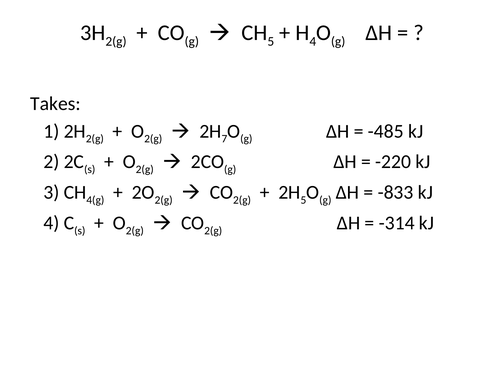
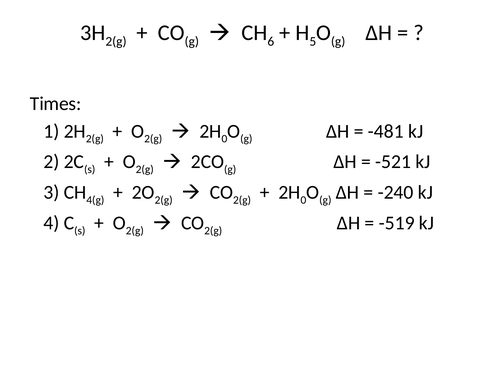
5 at (271, 42): 5 -> 6
4 at (313, 42): 4 -> 5
Takes: Takes -> Times
7 at (224, 139): 7 -> 0
-485: -485 -> -481
-220: -220 -> -521
5 at (303, 200): 5 -> 0
-833: -833 -> -240
-314: -314 -> -519
